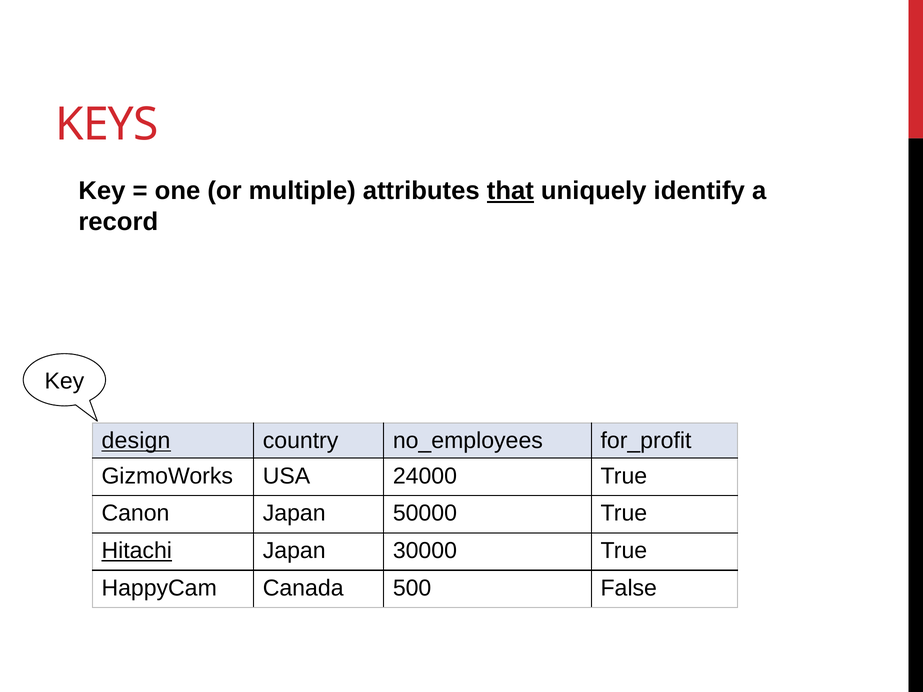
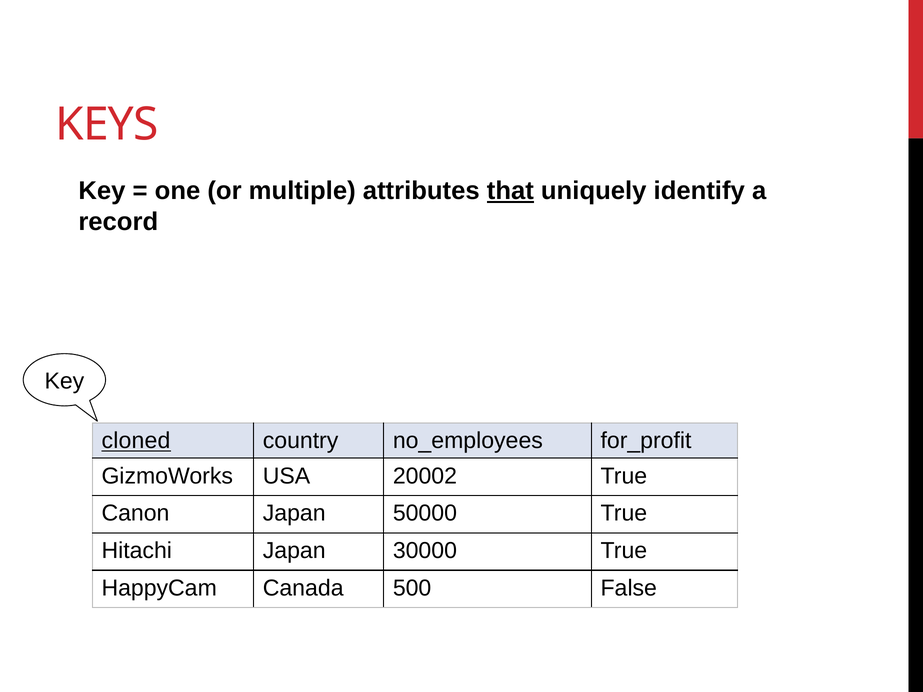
design: design -> cloned
24000: 24000 -> 20002
Hitachi underline: present -> none
